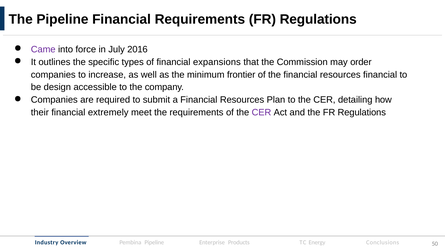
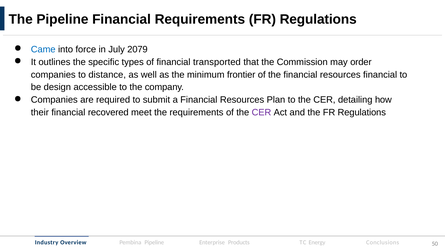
Came colour: purple -> blue
2016: 2016 -> 2079
expansions: expansions -> transported
increase: increase -> distance
extremely: extremely -> recovered
